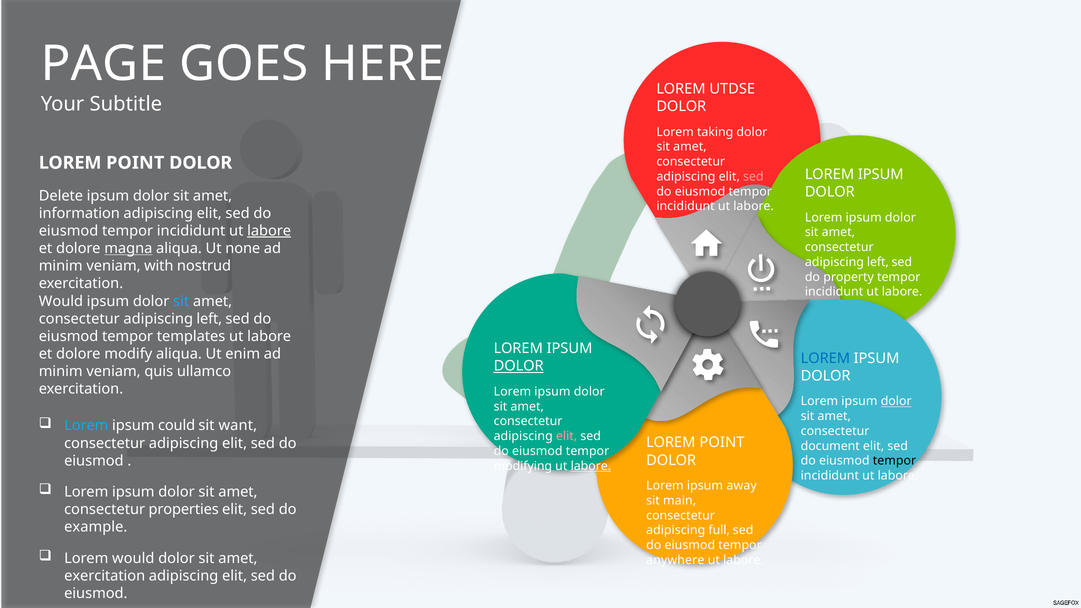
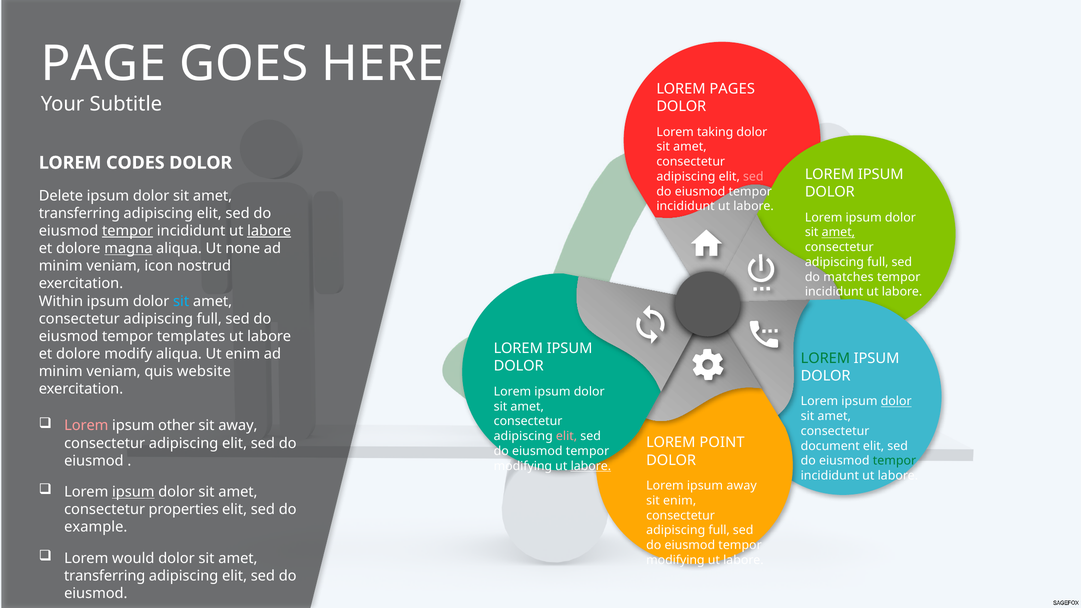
UTDSE: UTDSE -> PAGES
POINT at (135, 163): POINT -> CODES
information at (79, 213): information -> transferring
tempor at (128, 231) underline: none -> present
amet at (838, 232) underline: none -> present
left at (878, 262): left -> full
with: with -> icon
property: property -> matches
Would at (61, 301): Would -> Within
left at (209, 319): left -> full
LOREM at (825, 358) colour: blue -> green
DOLOR at (519, 366) underline: present -> none
ullamco: ullamco -> website
Lorem at (86, 426) colour: light blue -> pink
could: could -> other
sit want: want -> away
tempor at (895, 461) colour: black -> green
ipsum at (133, 492) underline: none -> present
sit main: main -> enim
anywhere at (675, 560): anywhere -> modifying
exercitation at (105, 576): exercitation -> transferring
